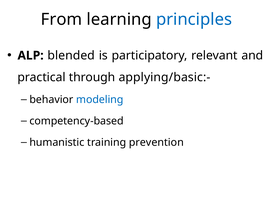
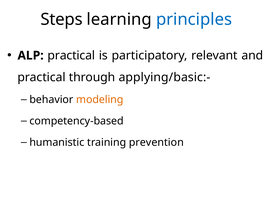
From: From -> Steps
ALP blended: blended -> practical
modeling colour: blue -> orange
